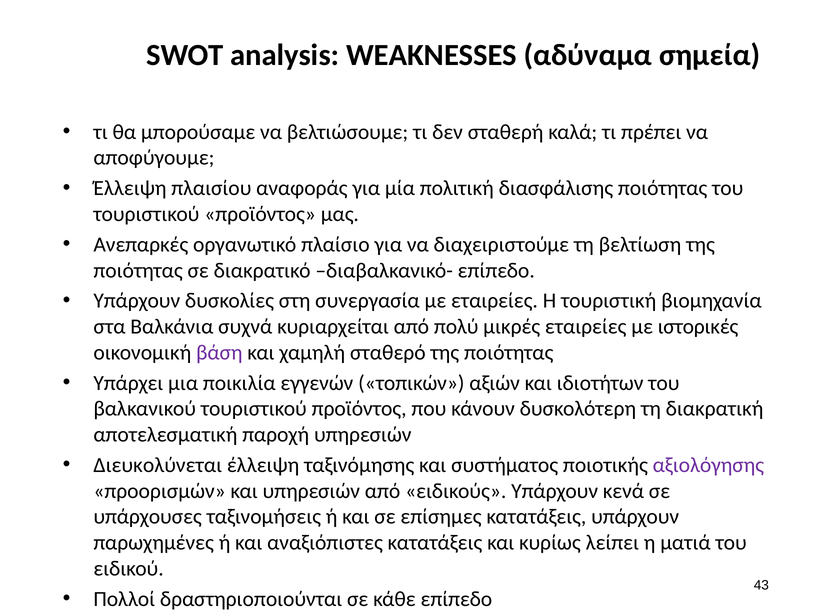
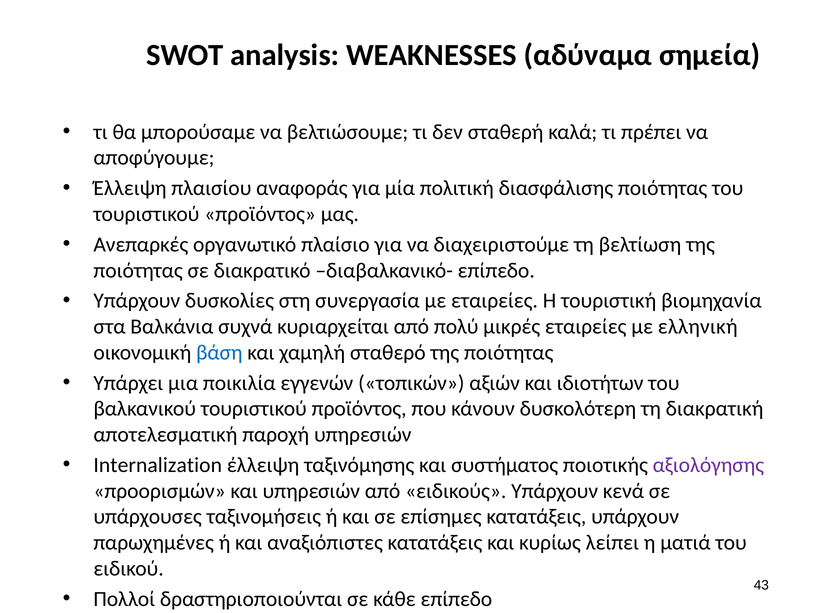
ιστορικές: ιστορικές -> ελληνική
βάση colour: purple -> blue
Διευκολύνεται: Διευκολύνεται -> Internalization
